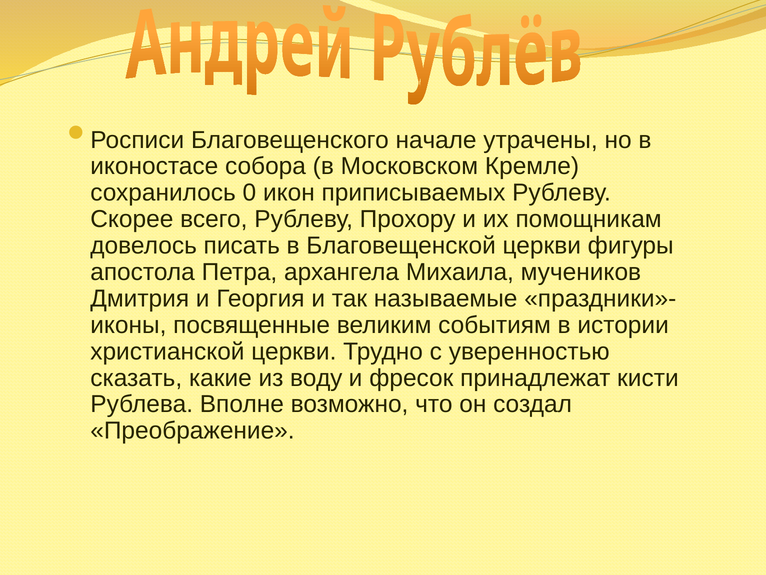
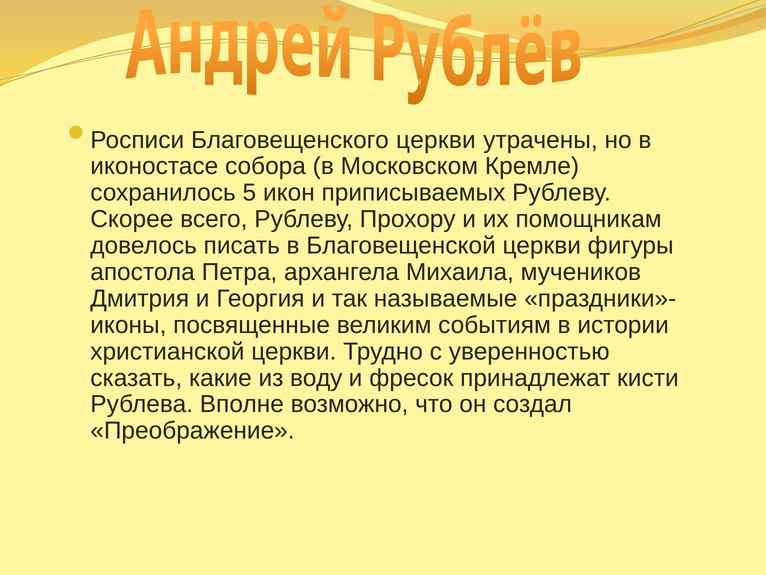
Благовещенского начале: начале -> церкви
0: 0 -> 5
